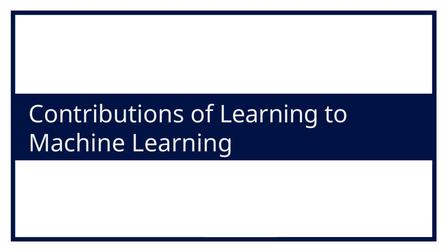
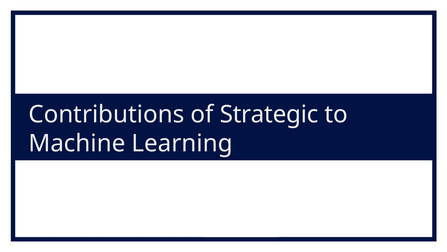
of Learning: Learning -> Strategic
